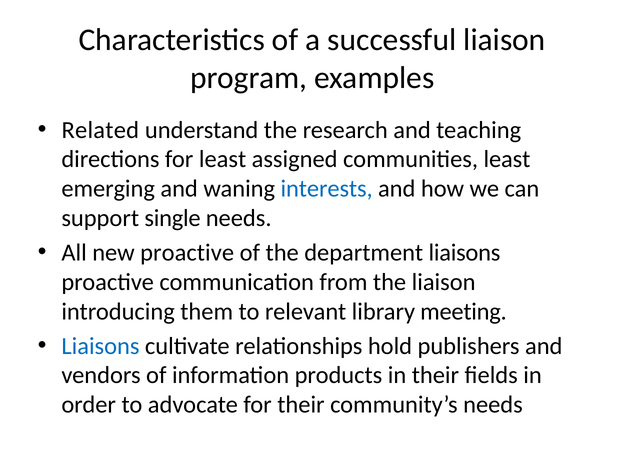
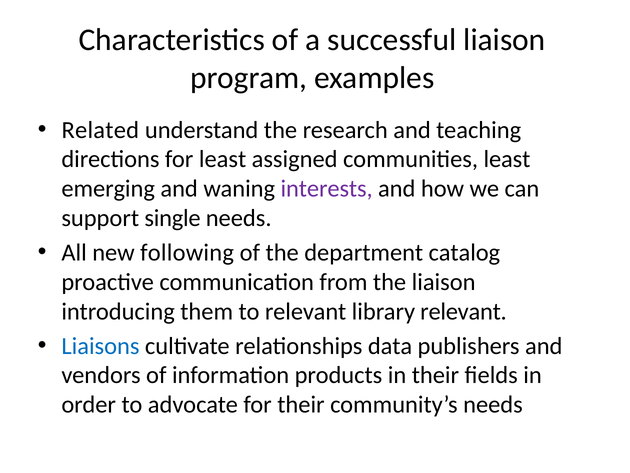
interests colour: blue -> purple
new proactive: proactive -> following
department liaisons: liaisons -> catalog
library meeting: meeting -> relevant
hold: hold -> data
